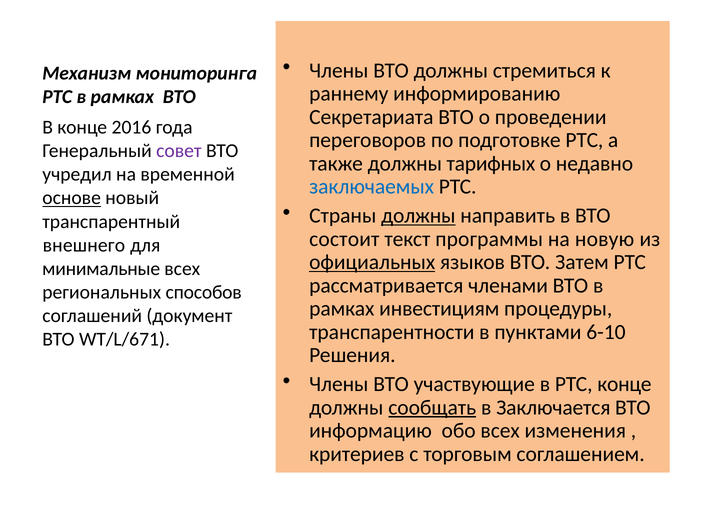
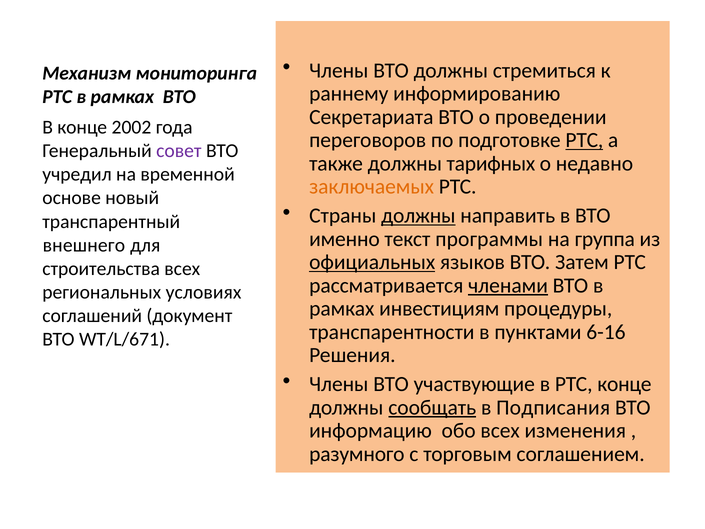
2016: 2016 -> 2002
РТС at (584, 140) underline: none -> present
заключаемых colour: blue -> orange
основе underline: present -> none
состоит: состоит -> именно
новую: новую -> группа
минимальные: минимальные -> строительства
членами underline: none -> present
способов: способов -> условиях
6-10: 6-10 -> 6-16
Заключается: Заключается -> Подписания
критериев: критериев -> разумного
